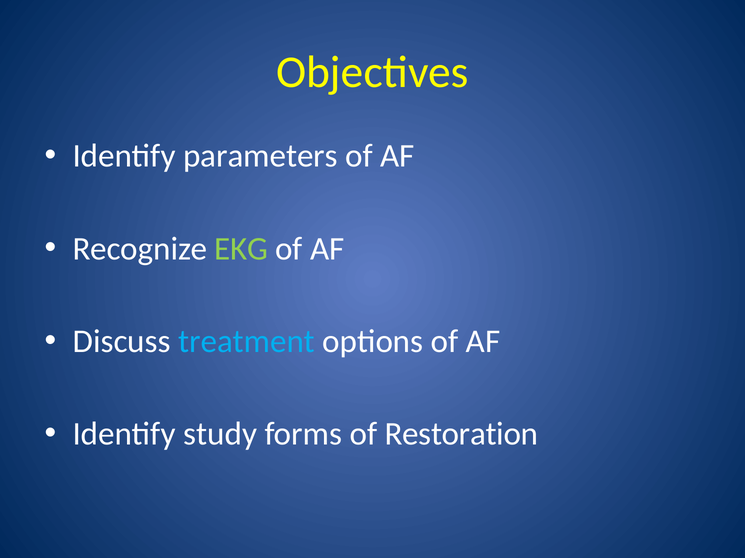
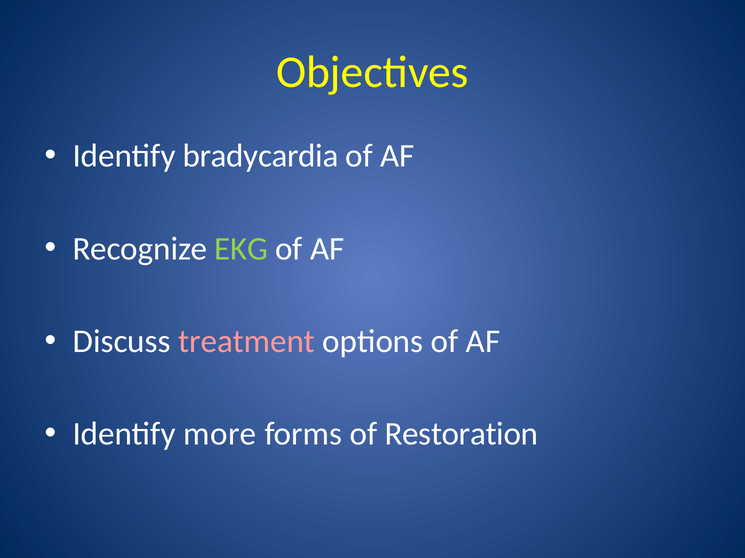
parameters: parameters -> bradycardia
treatment colour: light blue -> pink
study: study -> more
